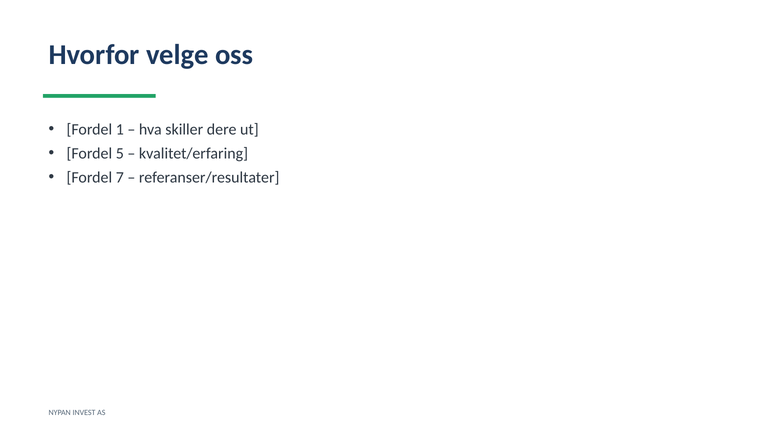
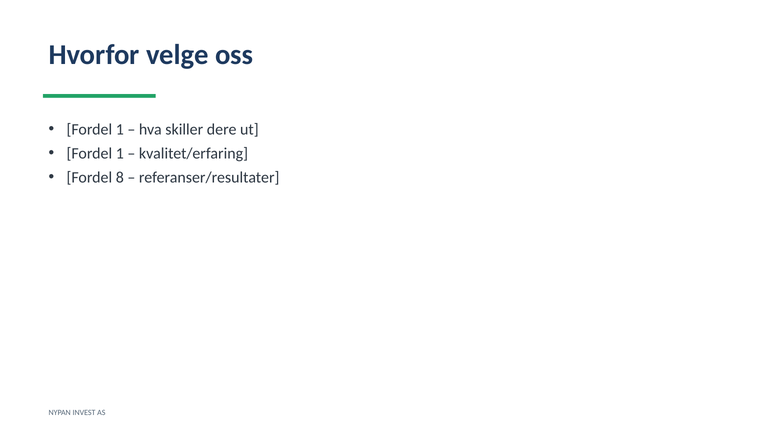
5 at (120, 153): 5 -> 1
7: 7 -> 8
